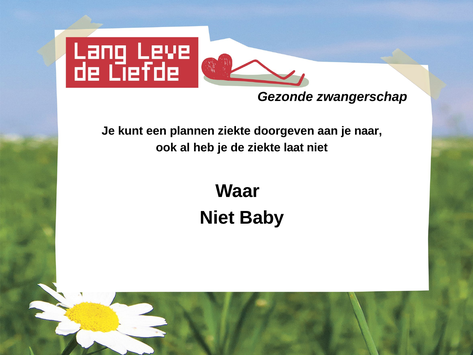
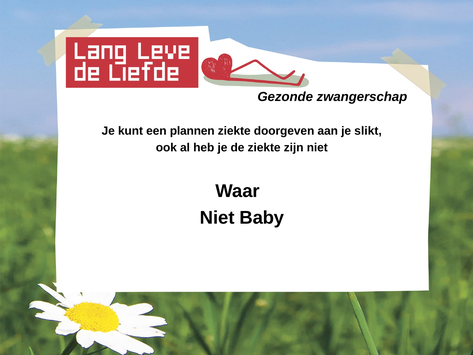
naar: naar -> slikt
laat: laat -> zijn
